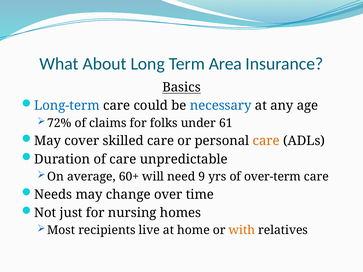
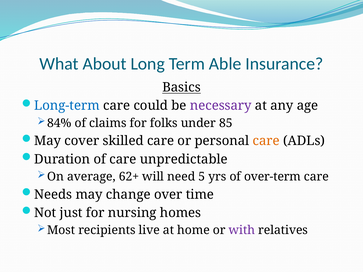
Area: Area -> Able
necessary colour: blue -> purple
72%: 72% -> 84%
61: 61 -> 85
60+: 60+ -> 62+
9: 9 -> 5
with colour: orange -> purple
